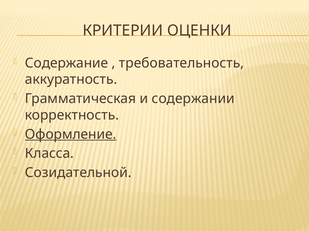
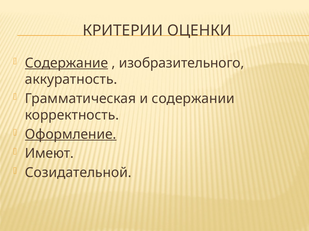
Содержание underline: none -> present
требовательность: требовательность -> изобразительного
Класса: Класса -> Имеют
